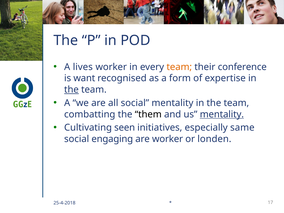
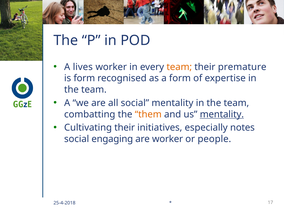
conference: conference -> premature
is want: want -> form
the at (71, 90) underline: present -> none
them colour: black -> orange
Cultivating seen: seen -> their
same: same -> notes
londen: londen -> people
